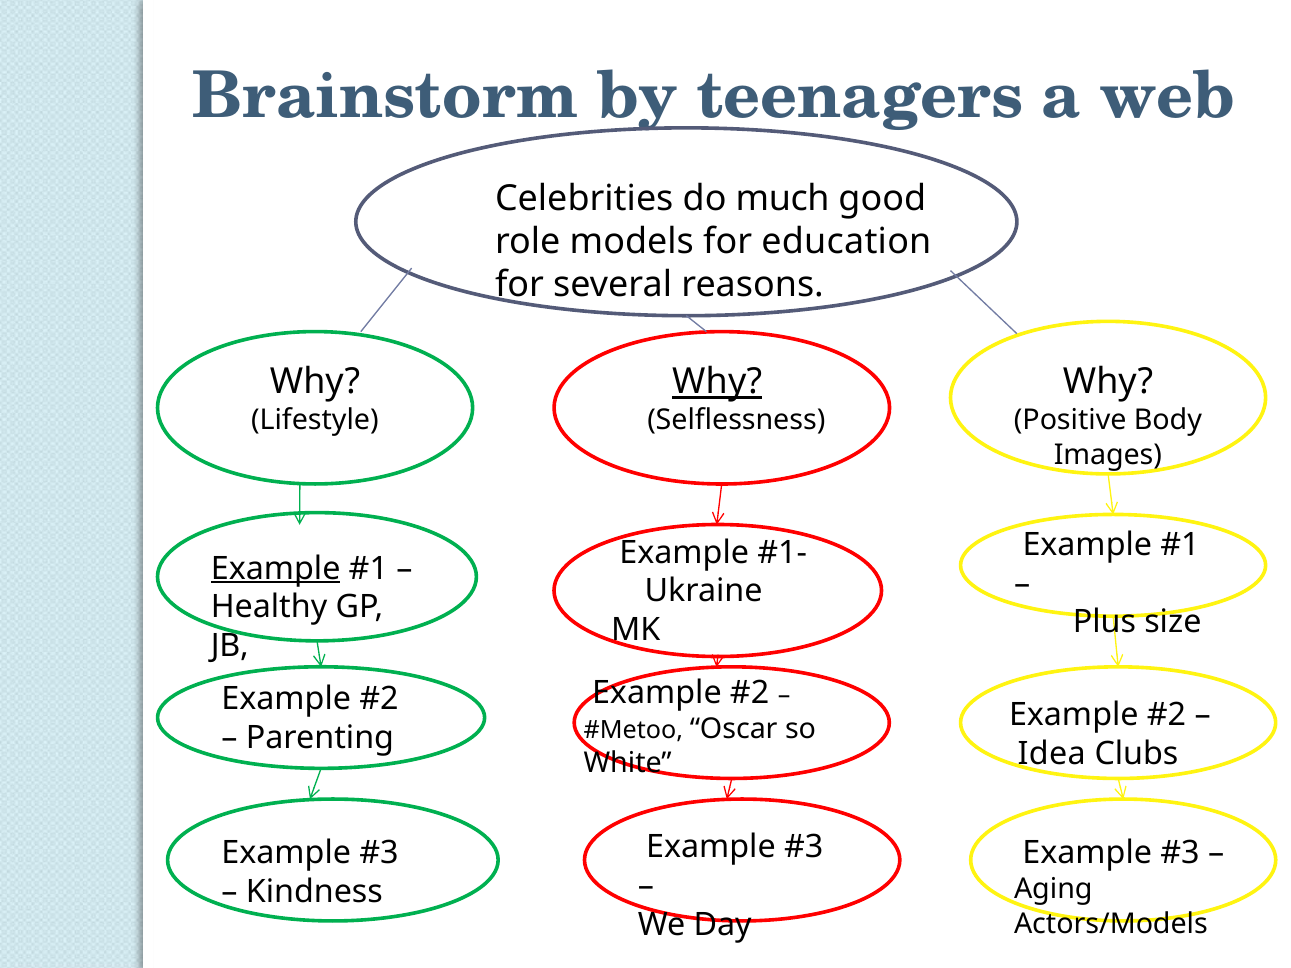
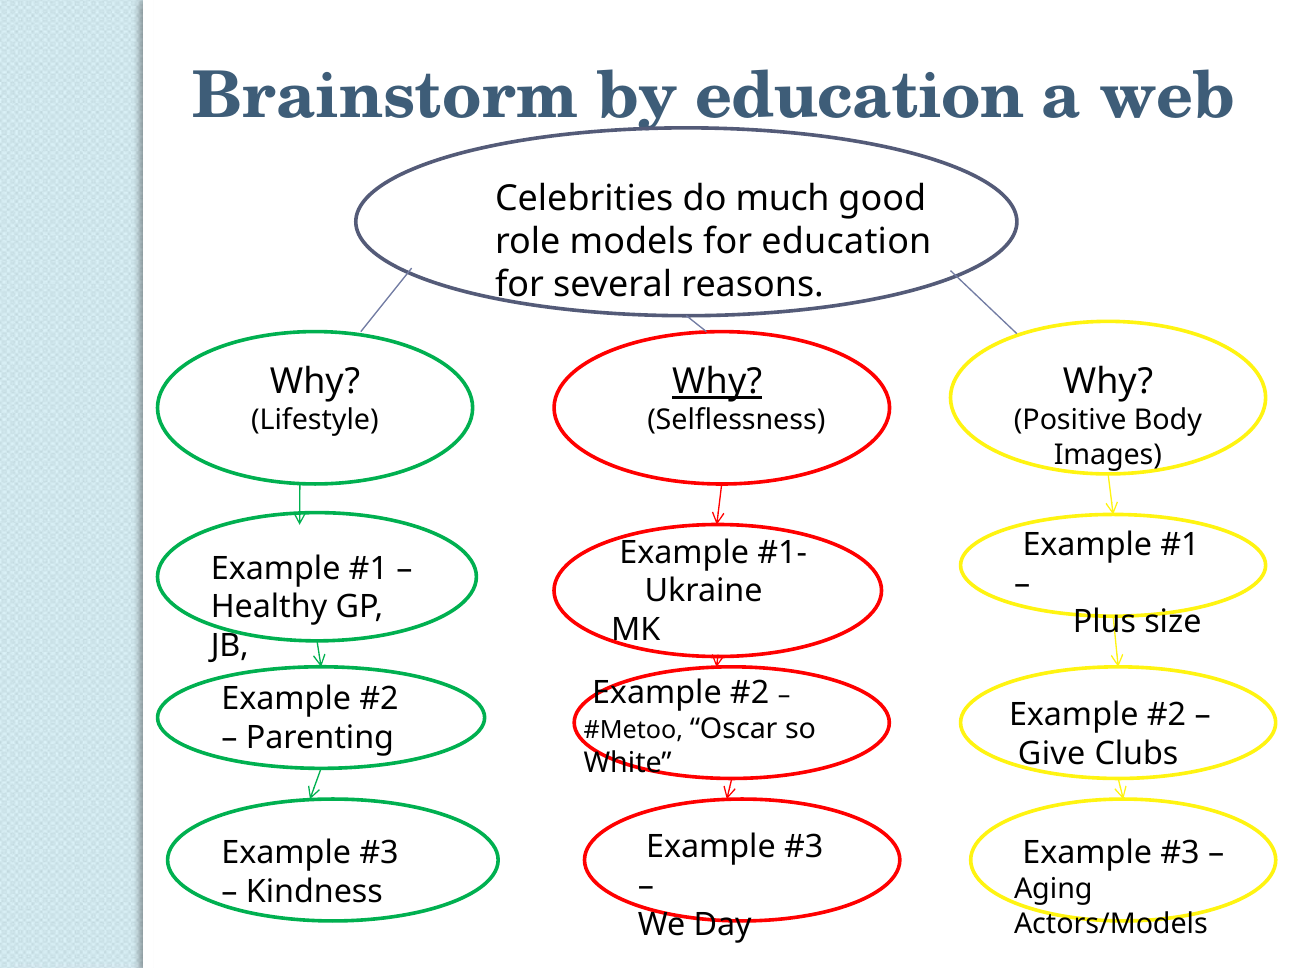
by teenagers: teenagers -> education
Example at (276, 569) underline: present -> none
Idea: Idea -> Give
